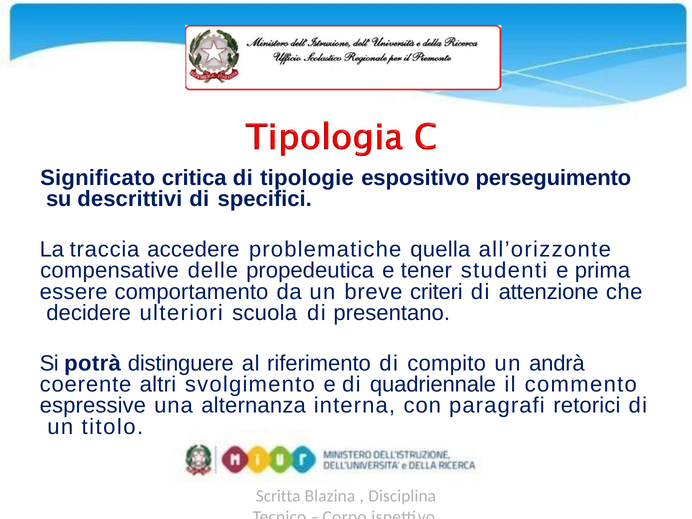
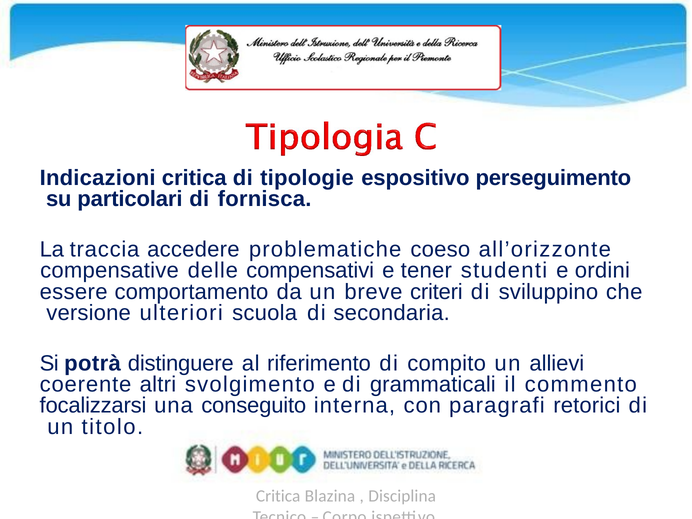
Significato: Significato -> Indicazioni
descrittivi: descrittivi -> particolari
specifici: specifici -> fornisca
quella: quella -> coeso
propedeutica: propedeutica -> compensativi
prima: prima -> ordini
attenzione: attenzione -> sviluppino
decidere: decidere -> versione
presentano: presentano -> secondaria
andrà: andrà -> allievi
quadriennale: quadriennale -> grammaticali
espressive: espressive -> focalizzarsi
alternanza: alternanza -> conseguito
Scritta at (278, 496): Scritta -> Critica
